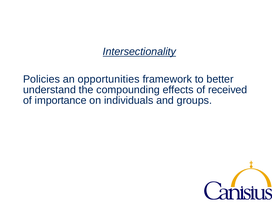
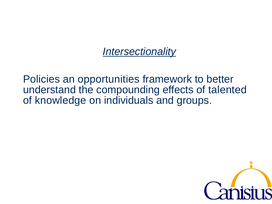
received: received -> talented
importance: importance -> knowledge
